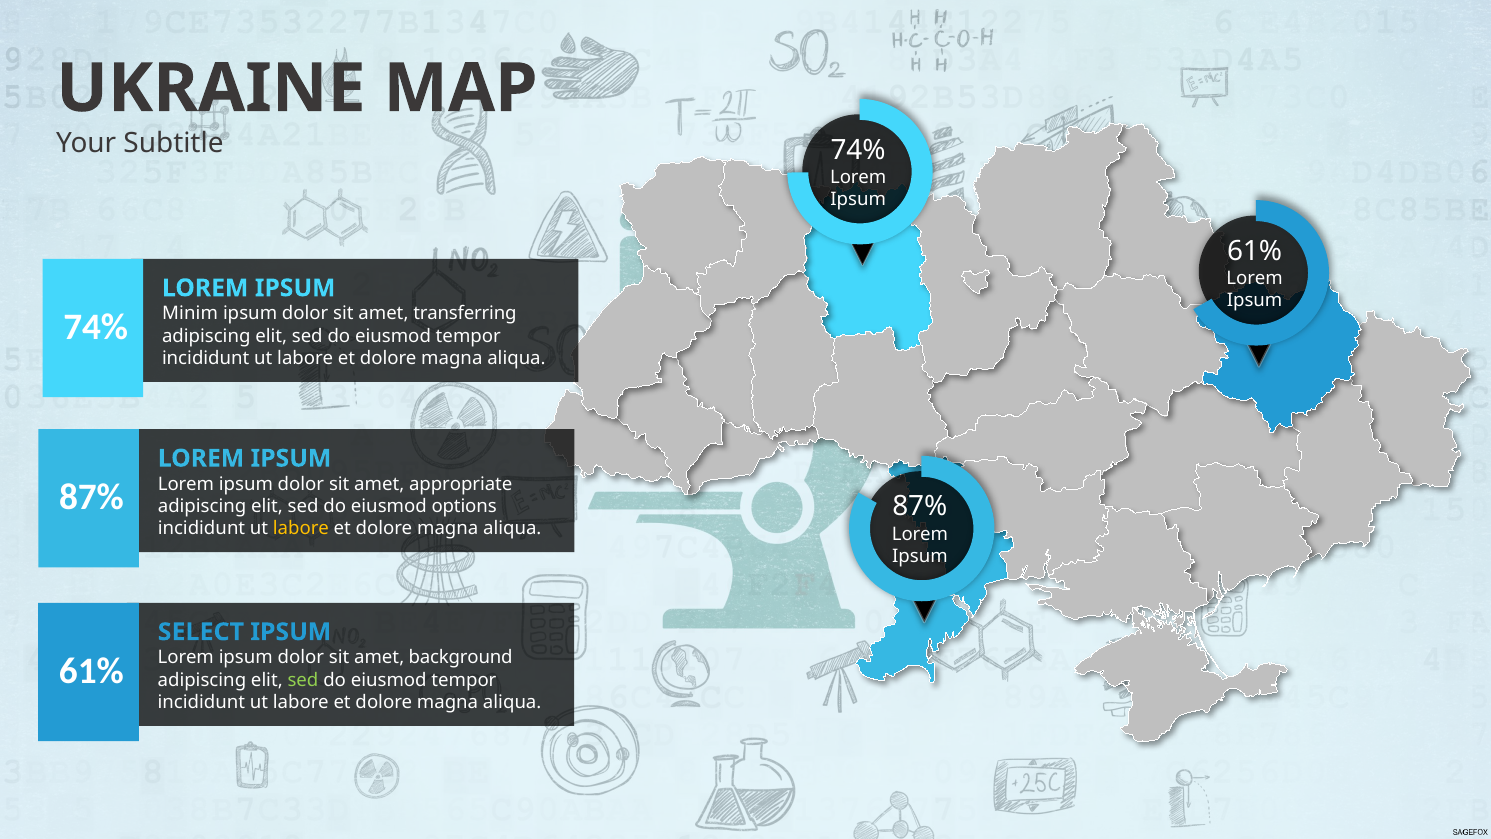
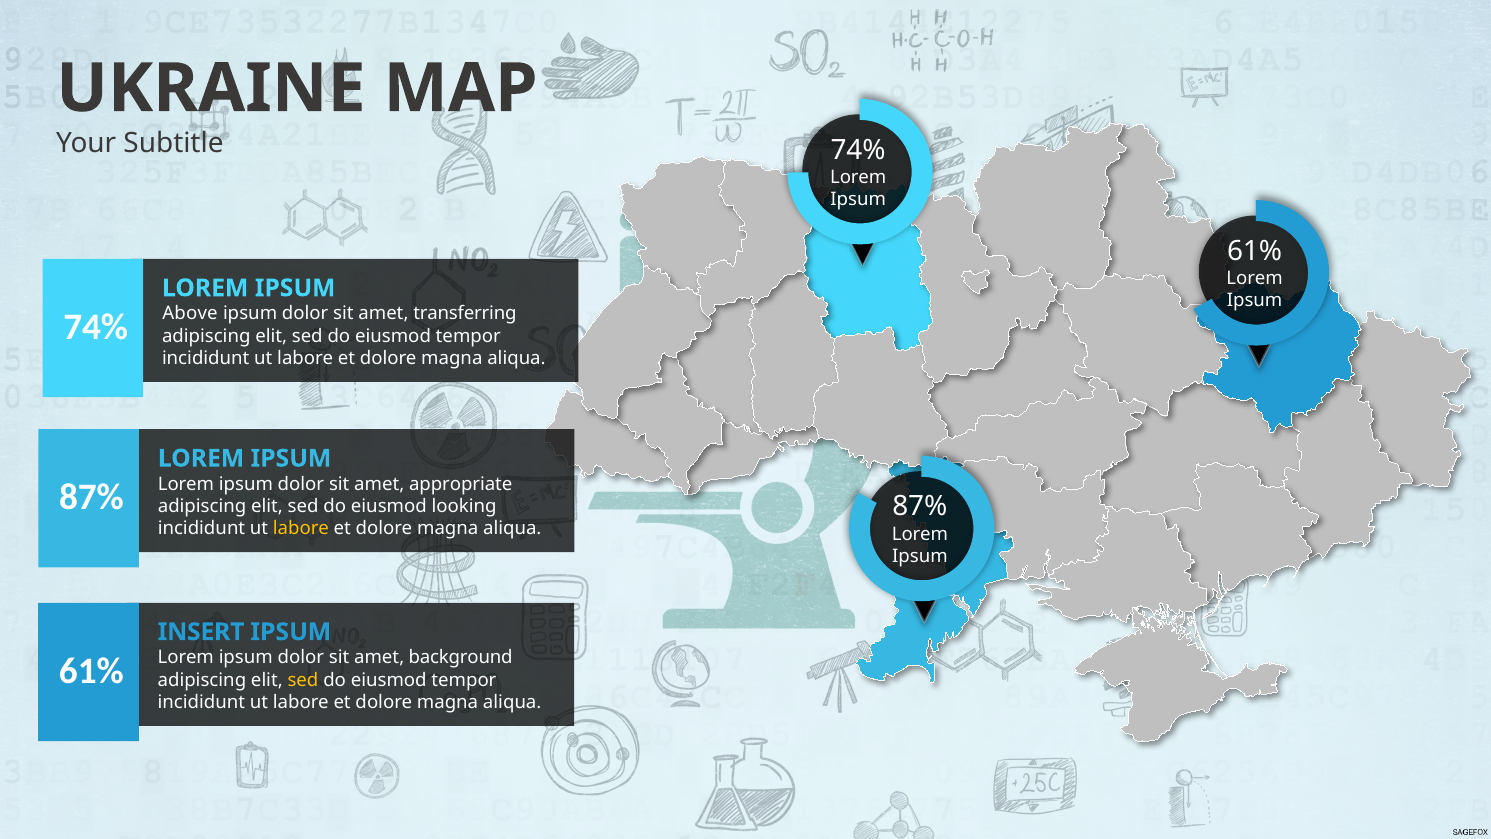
Minim: Minim -> Above
options: options -> looking
SELECT: SELECT -> INSERT
sed at (303, 680) colour: light green -> yellow
